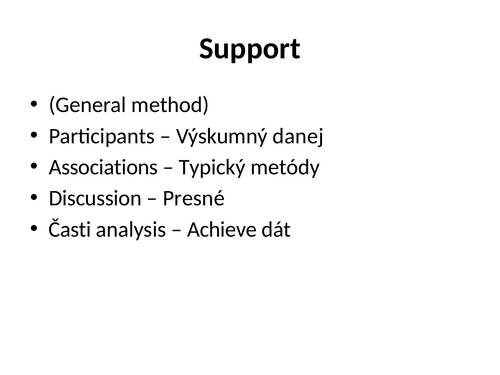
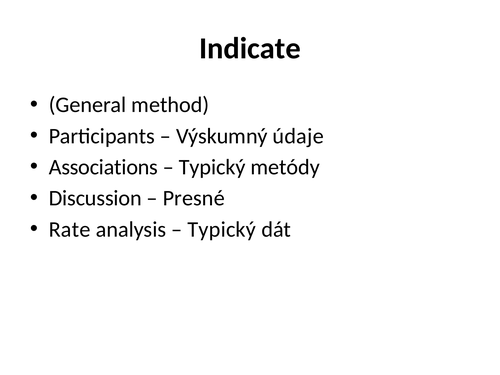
Support: Support -> Indicate
danej: danej -> údaje
Časti: Časti -> Rate
Achieve at (222, 229): Achieve -> Typický
